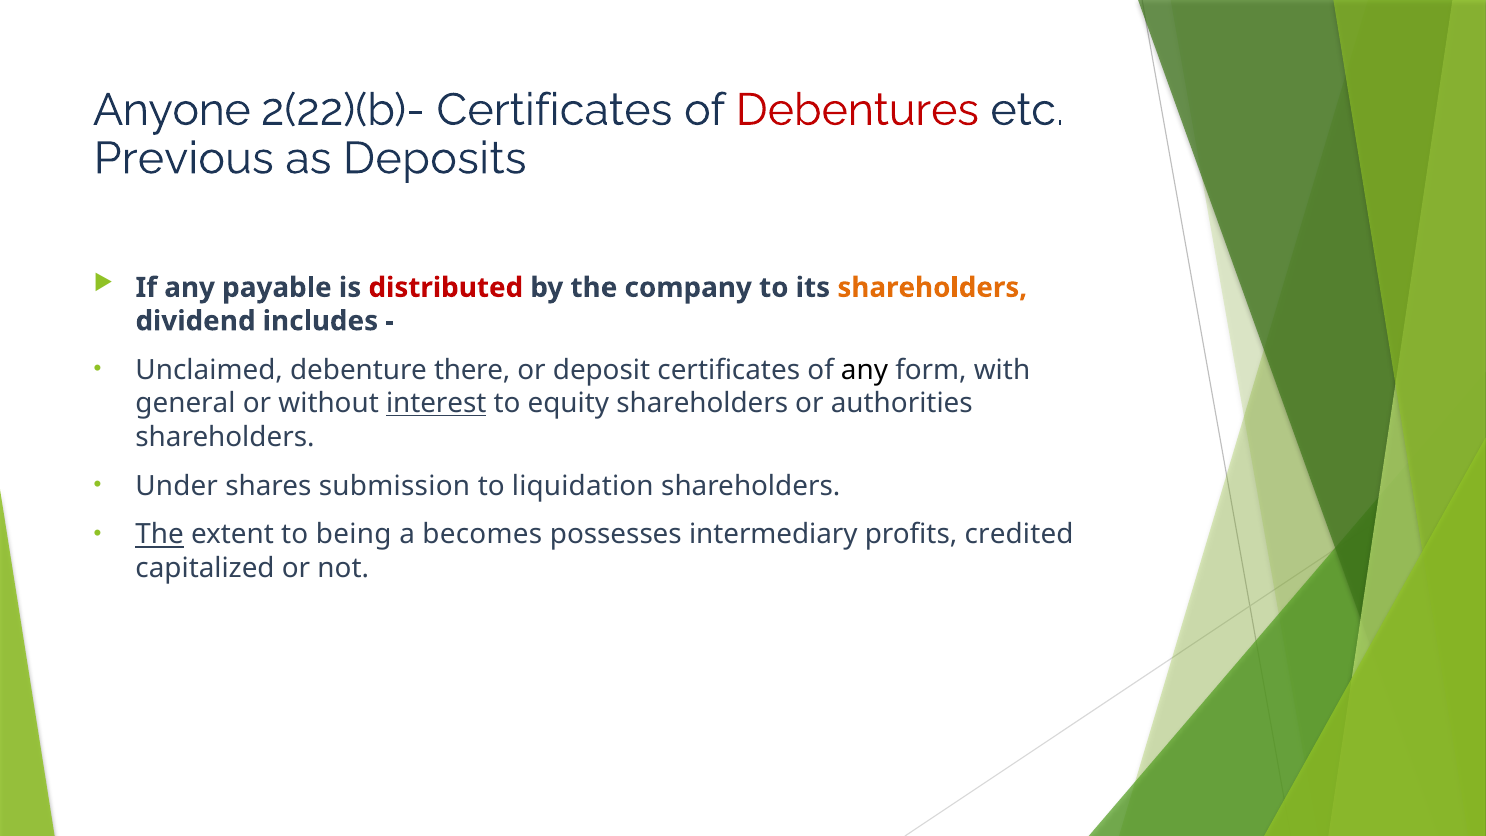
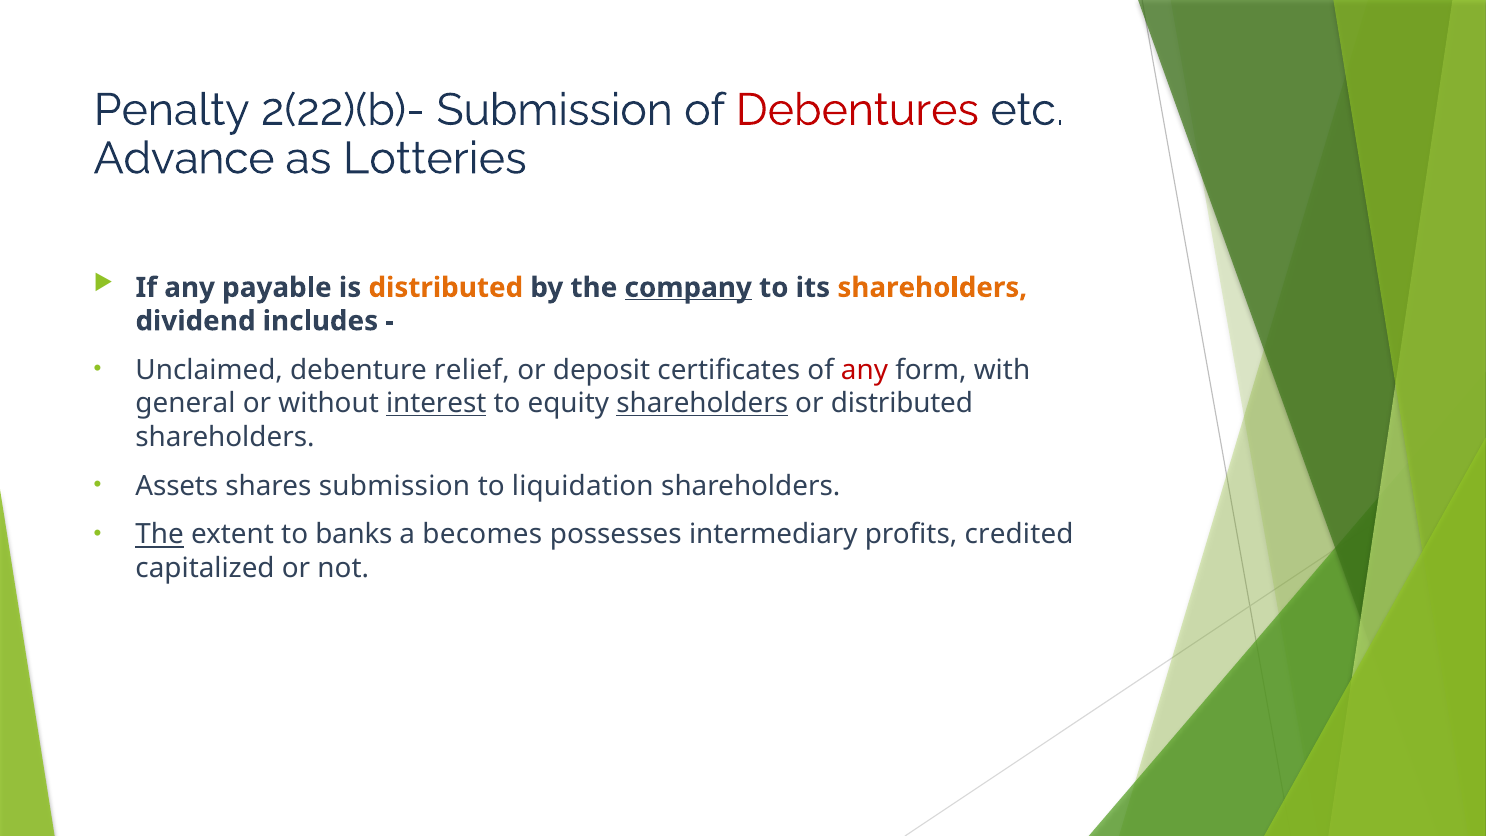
Anyone: Anyone -> Penalty
2(22)(b)- Certificates: Certificates -> Submission
Previous: Previous -> Advance
Deposits: Deposits -> Lotteries
distributed at (446, 288) colour: red -> orange
company underline: none -> present
there: there -> relief
any at (865, 370) colour: black -> red
shareholders at (702, 403) underline: none -> present
or authorities: authorities -> distributed
Under: Under -> Assets
being: being -> banks
